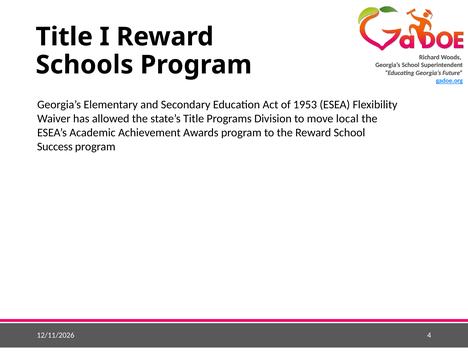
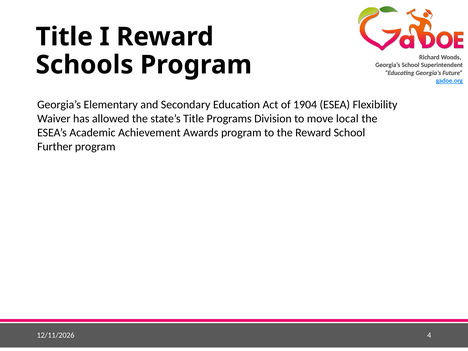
1953: 1953 -> 1904
Success: Success -> Further
